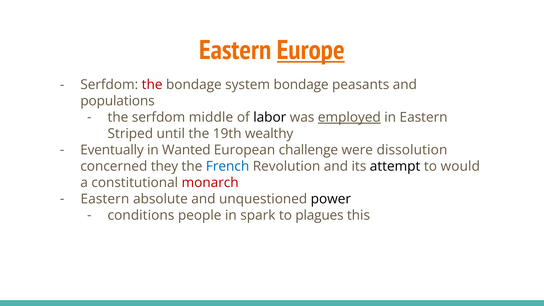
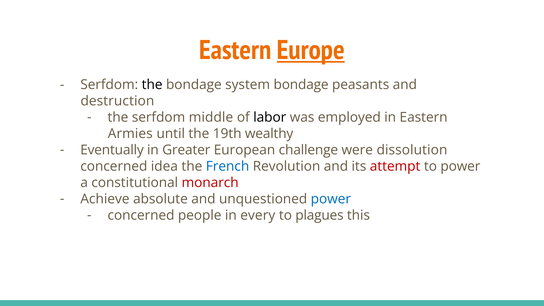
the at (152, 85) colour: red -> black
populations: populations -> destruction
employed underline: present -> none
Striped: Striped -> Armies
Wanted: Wanted -> Greater
they: they -> idea
attempt colour: black -> red
to would: would -> power
Eastern at (105, 199): Eastern -> Achieve
power at (331, 199) colour: black -> blue
conditions at (141, 215): conditions -> concerned
spark: spark -> every
